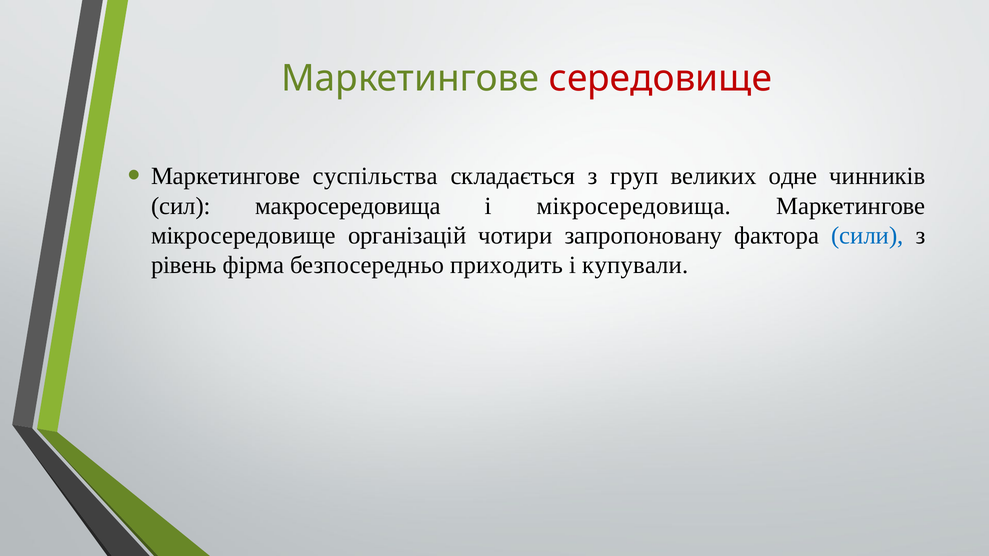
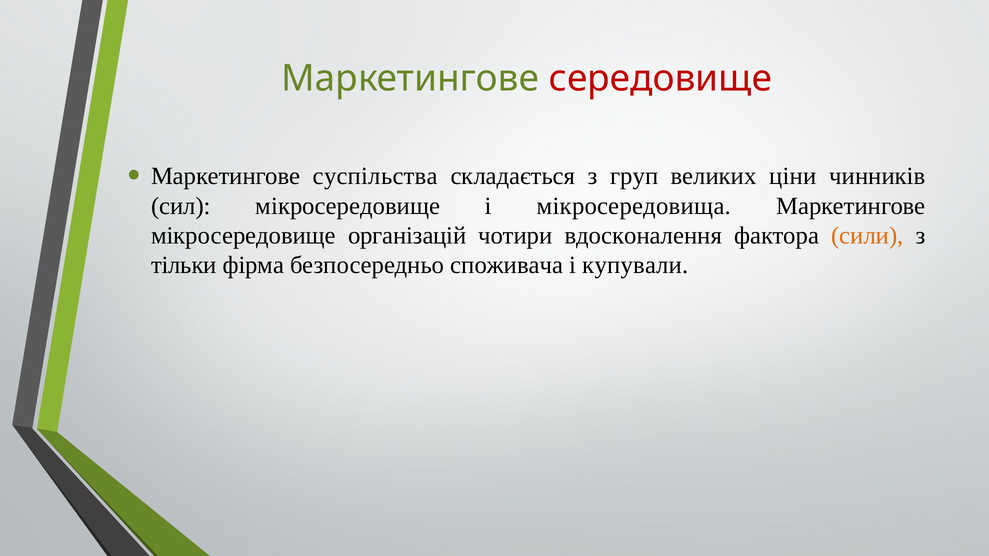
одне: одне -> ціни
сил макросередовища: макросередовища -> мікросередовище
запропоновану: запропоновану -> вдосконалення
сили colour: blue -> orange
рівень: рівень -> тільки
приходить: приходить -> споживача
